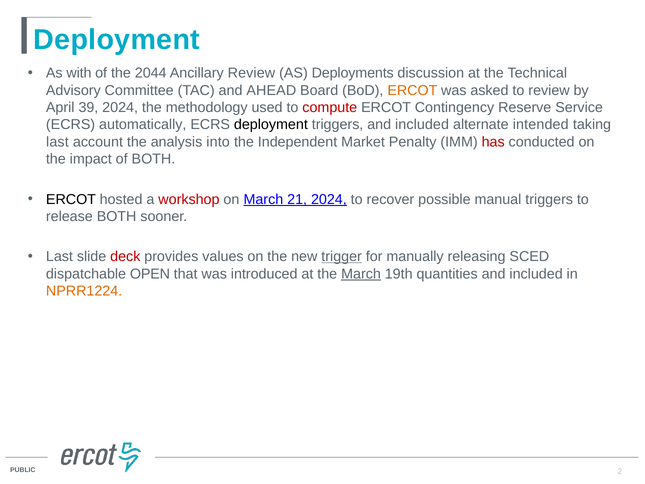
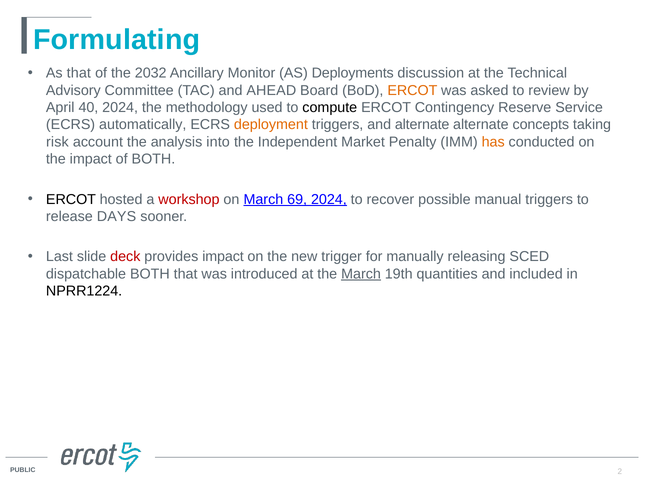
Deployment at (117, 40): Deployment -> Formulating
As with: with -> that
2044: 2044 -> 2032
Ancillary Review: Review -> Monitor
39: 39 -> 40
compute colour: red -> black
deployment at (271, 125) colour: black -> orange
triggers and included: included -> alternate
intended: intended -> concepts
last at (57, 142): last -> risk
has colour: red -> orange
21: 21 -> 69
release BOTH: BOTH -> DAYS
provides values: values -> impact
trigger underline: present -> none
dispatchable OPEN: OPEN -> BOTH
NPRR1224 colour: orange -> black
